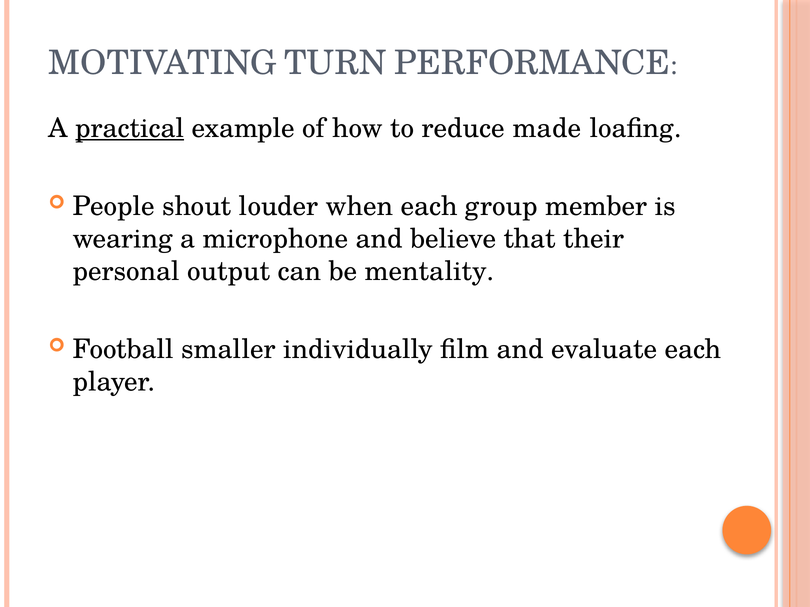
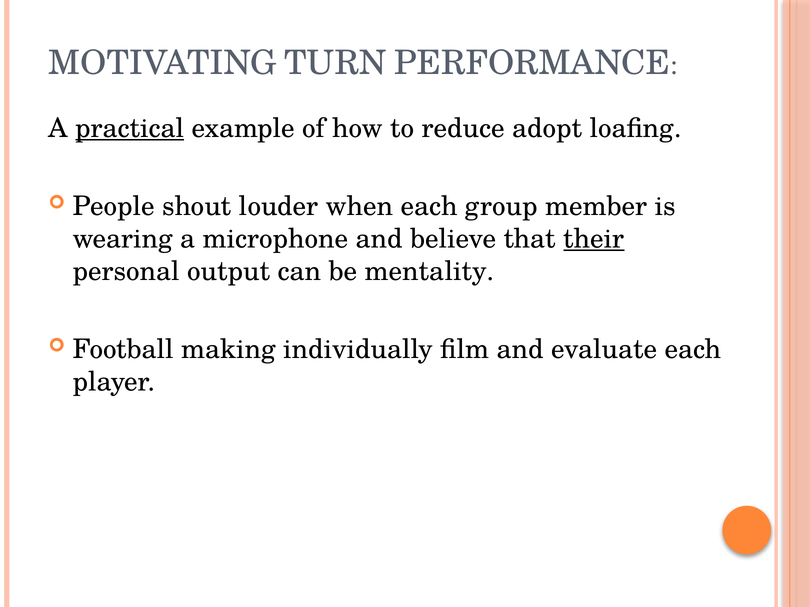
made: made -> adopt
their underline: none -> present
smaller: smaller -> making
